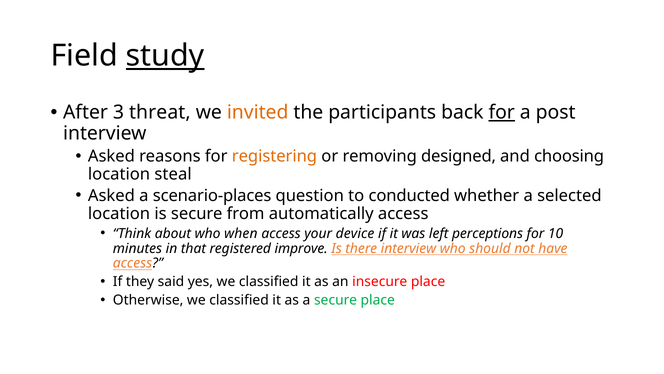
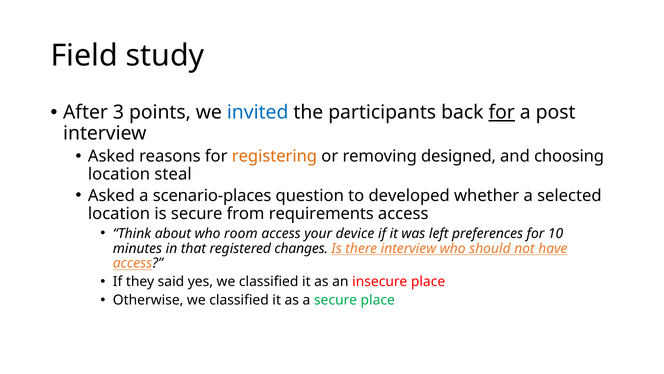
study underline: present -> none
threat: threat -> points
invited colour: orange -> blue
conducted: conducted -> developed
automatically: automatically -> requirements
when: when -> room
perceptions: perceptions -> preferences
improve: improve -> changes
